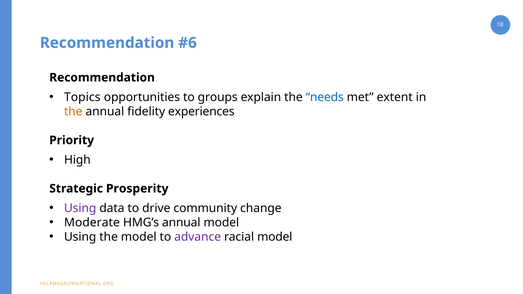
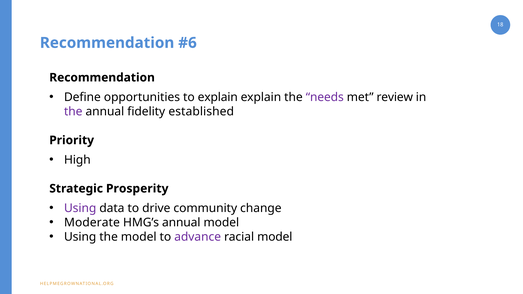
Topics: Topics -> Define
to groups: groups -> explain
needs colour: blue -> purple
extent: extent -> review
the at (73, 112) colour: orange -> purple
experiences: experiences -> established
